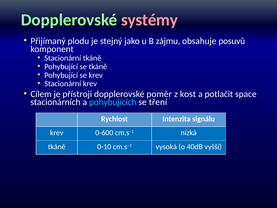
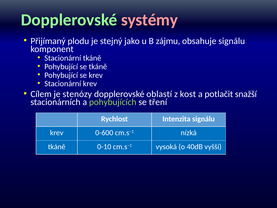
obsahuje posuvů: posuvů -> signálu
přístroji: přístroji -> stenózy
poměr: poměr -> oblastí
space: space -> snažší
pohybujících colour: light blue -> light green
